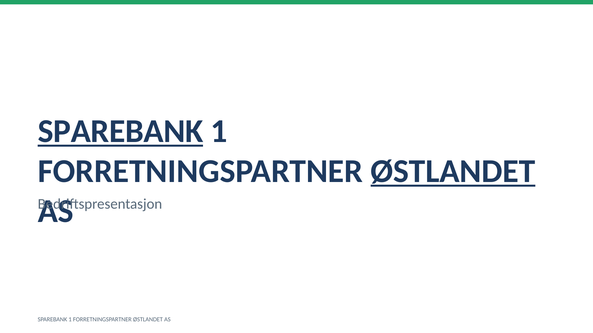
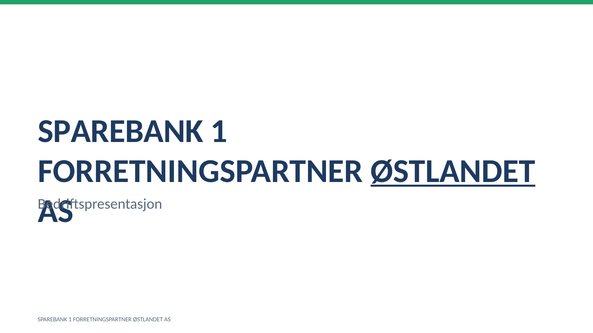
SPAREBANK at (120, 132) underline: present -> none
